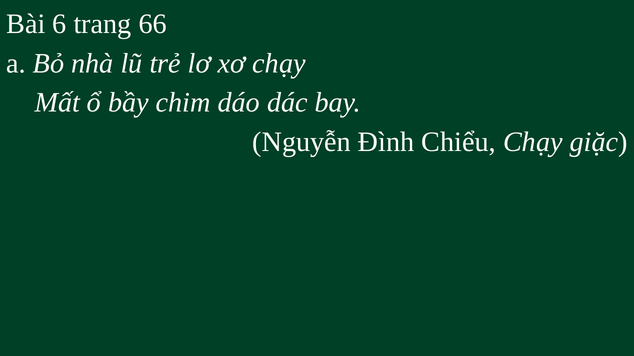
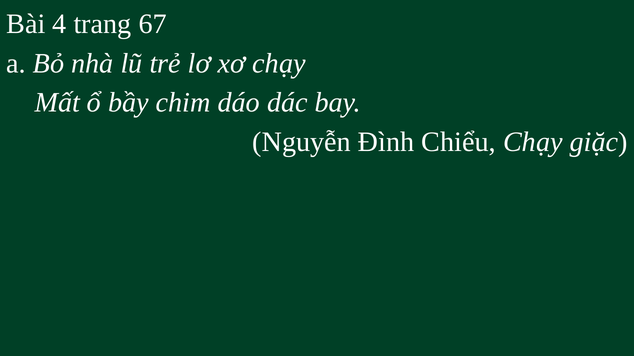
6: 6 -> 4
66: 66 -> 67
